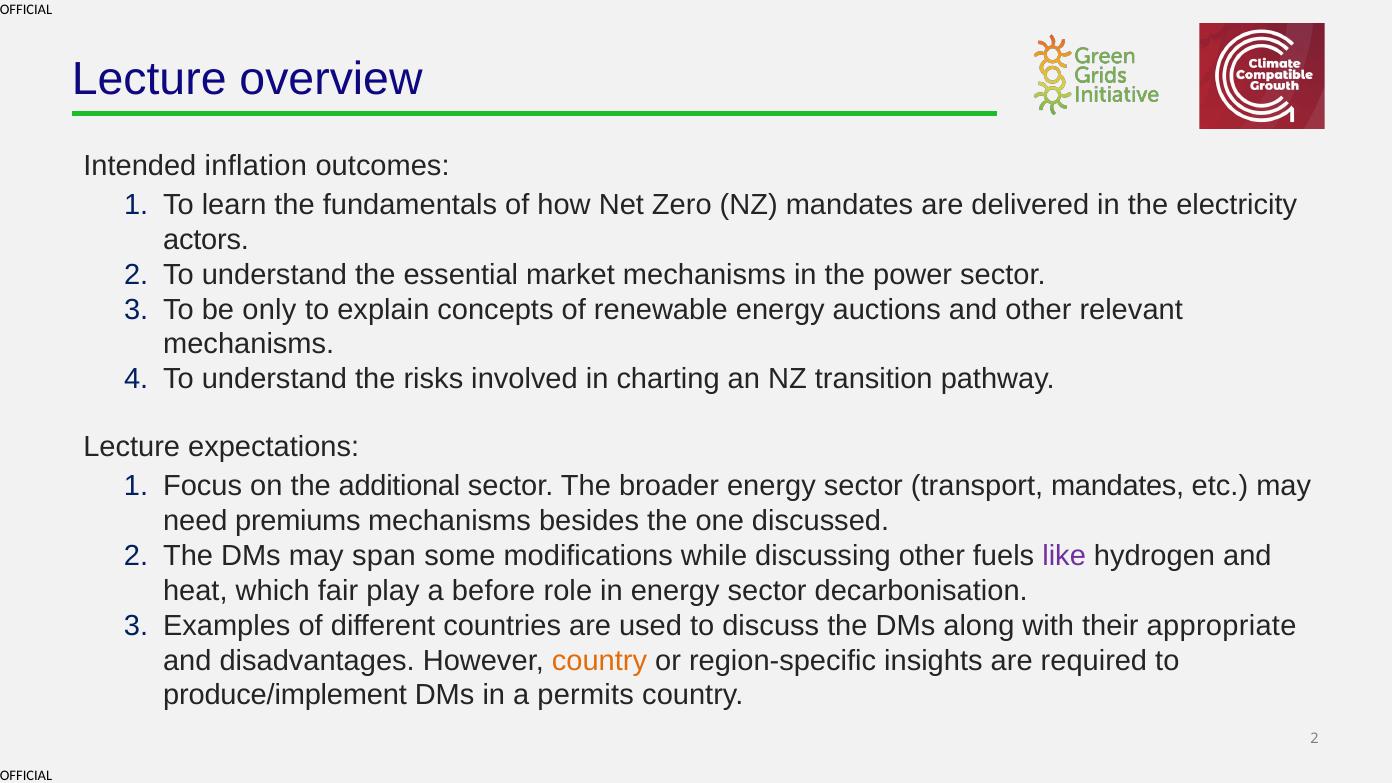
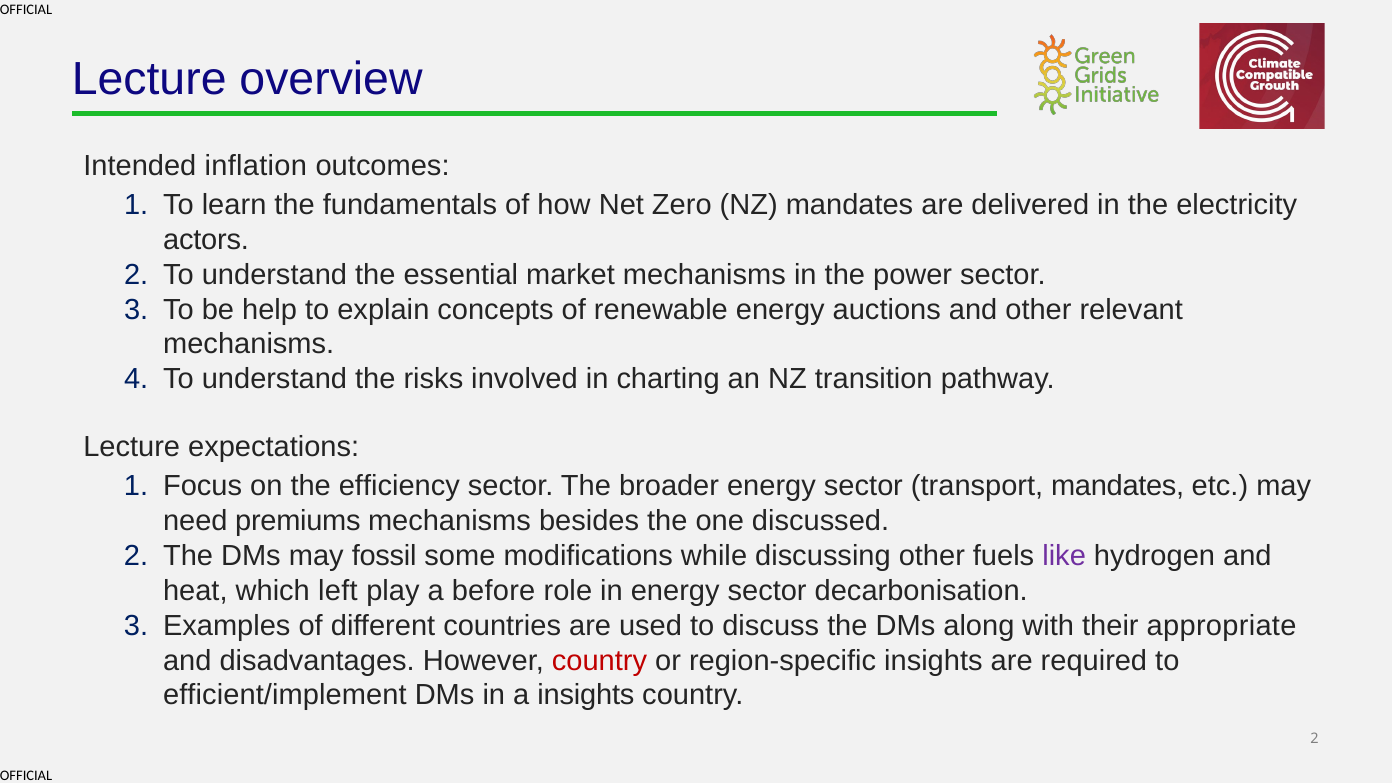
only: only -> help
additional: additional -> efficiency
span: span -> fossil
fair: fair -> left
country at (599, 660) colour: orange -> red
produce/implement: produce/implement -> efficient/implement
a permits: permits -> insights
